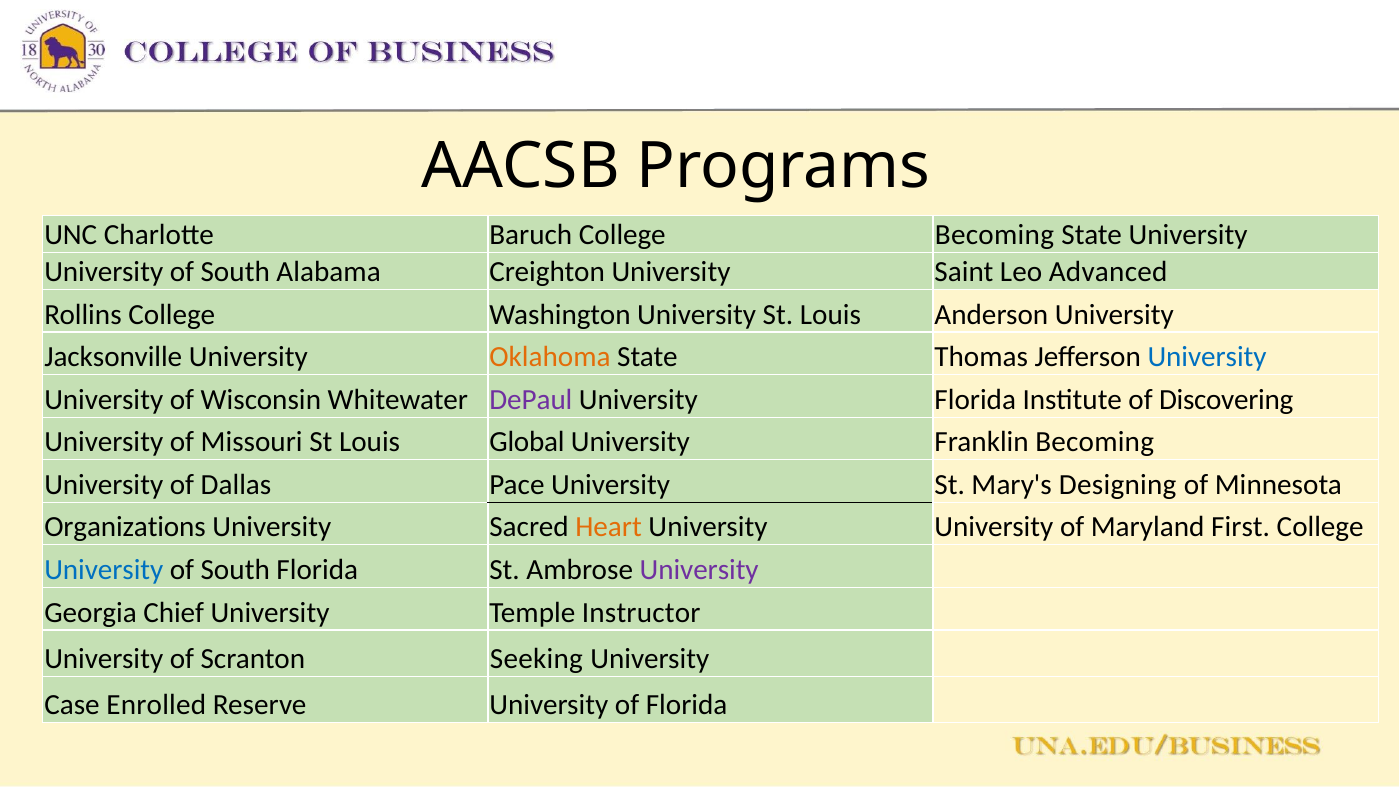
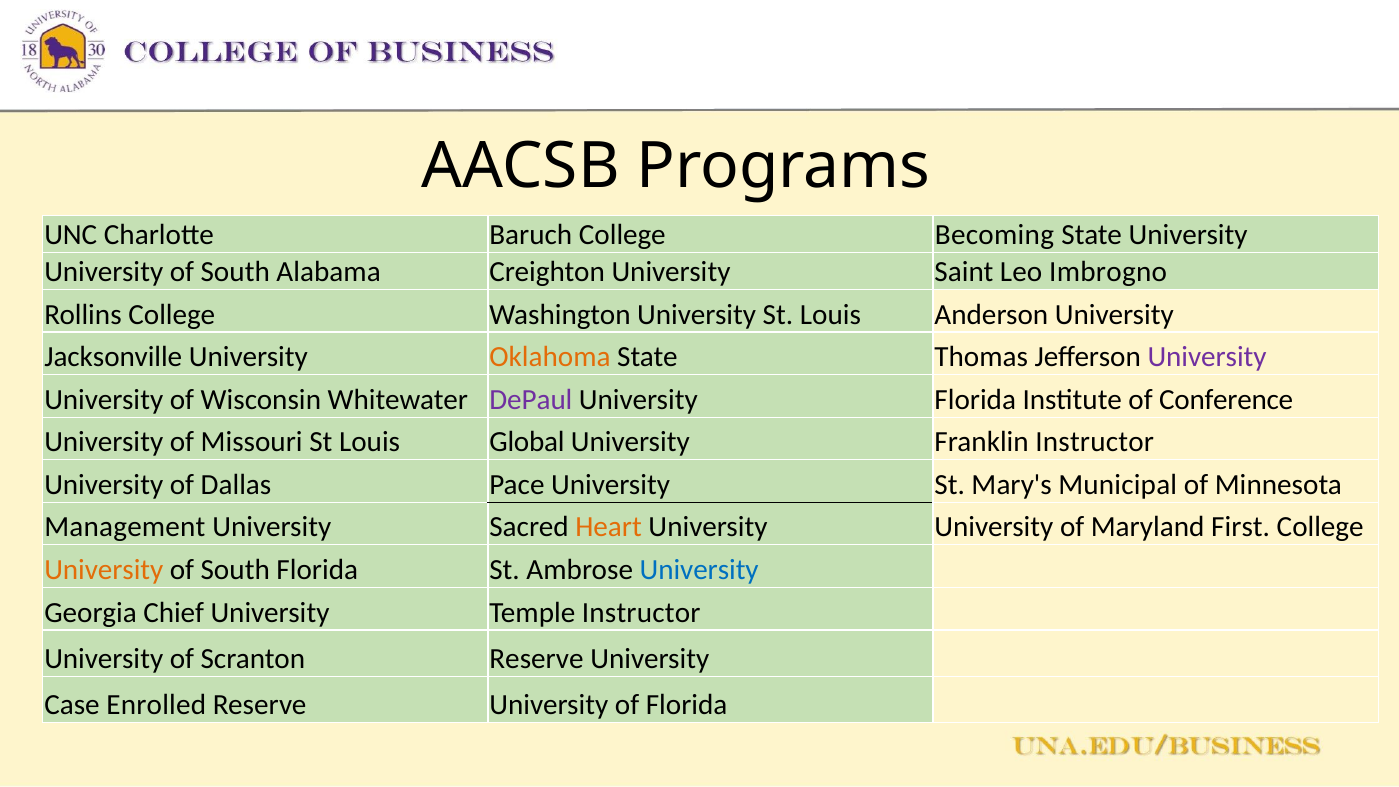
Advanced: Advanced -> Imbrogno
University at (1207, 357) colour: blue -> purple
Discovering: Discovering -> Conference
Franklin Becoming: Becoming -> Instructor
Designing: Designing -> Municipal
Organizations: Organizations -> Management
University at (104, 570) colour: blue -> orange
University at (699, 570) colour: purple -> blue
Scranton Seeking: Seeking -> Reserve
